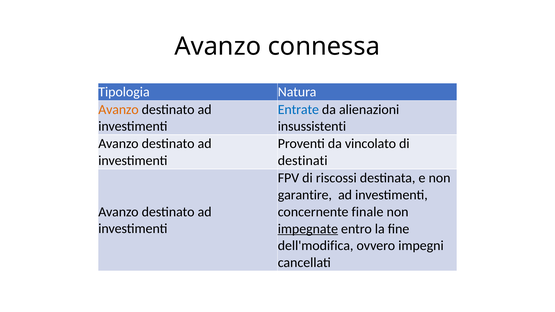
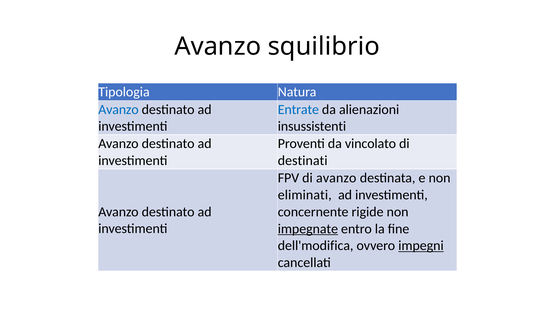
connessa: connessa -> squilibrio
Avanzo at (118, 109) colour: orange -> blue
di riscossi: riscossi -> avanzo
garantire: garantire -> eliminati
finale: finale -> rigide
impegni underline: none -> present
